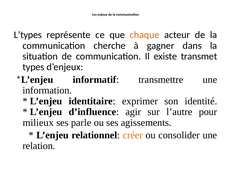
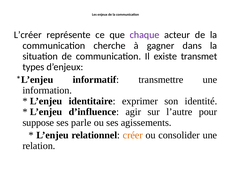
L’types: L’types -> L’créer
chaque colour: orange -> purple
milieux: milieux -> suppose
